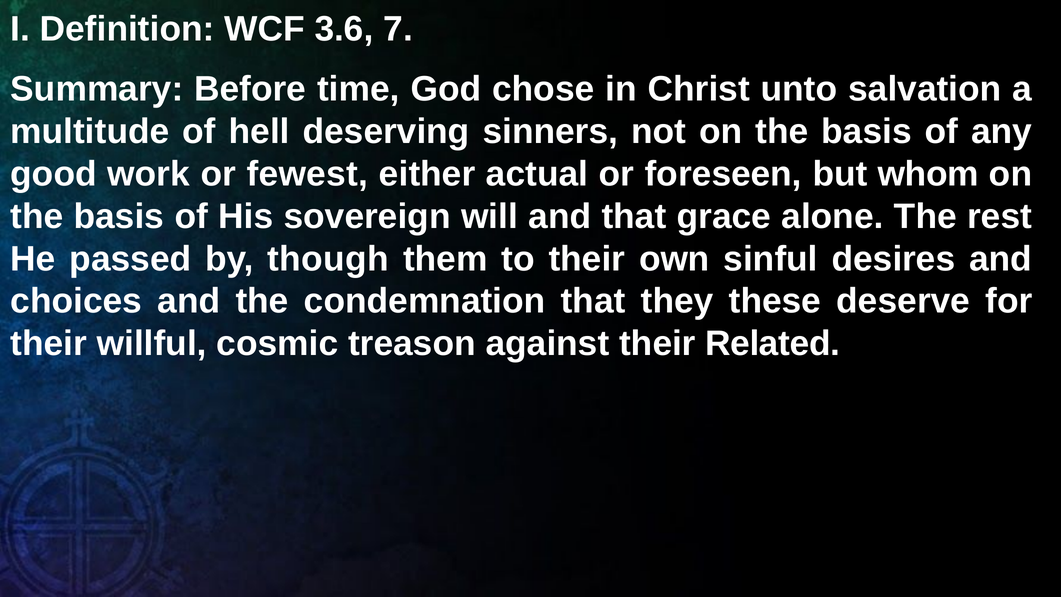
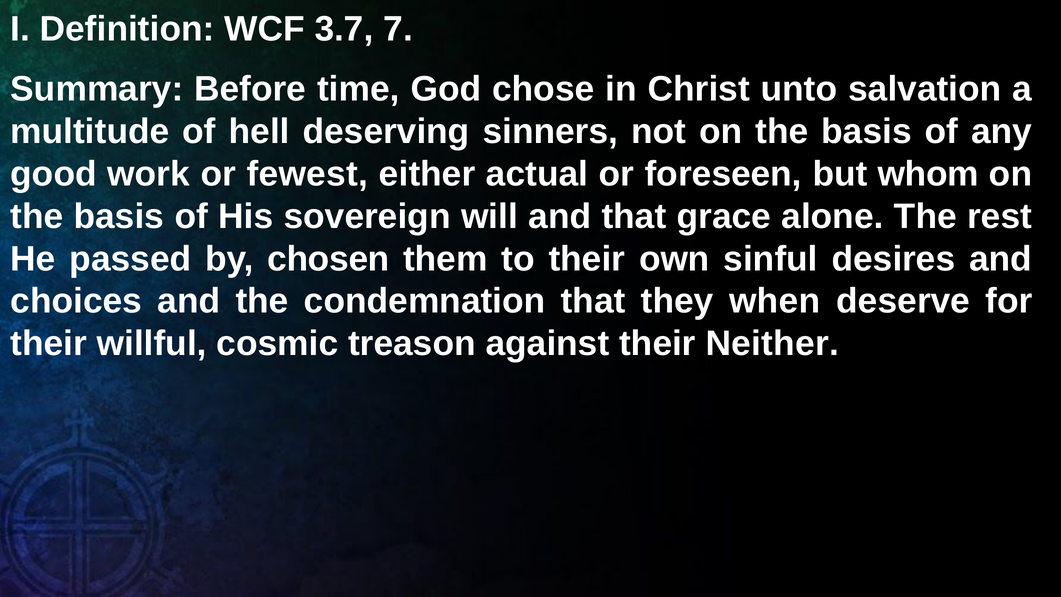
3.6: 3.6 -> 3.7
though: though -> chosen
these: these -> when
Related: Related -> Neither
